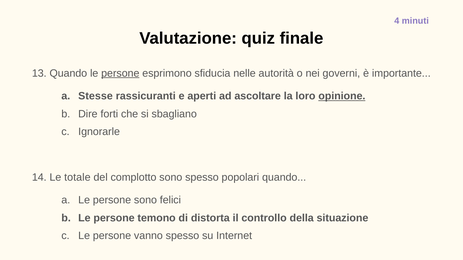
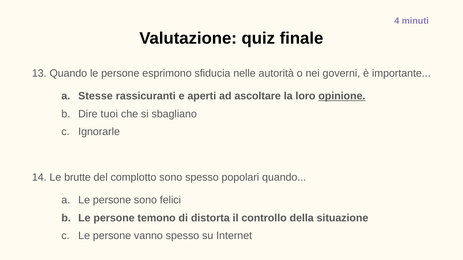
persone at (120, 73) underline: present -> none
forti: forti -> tuoi
totale: totale -> brutte
